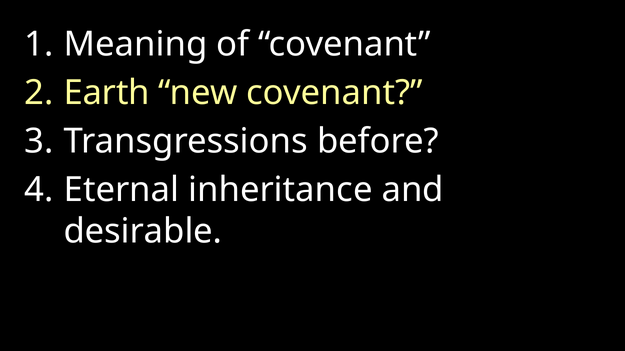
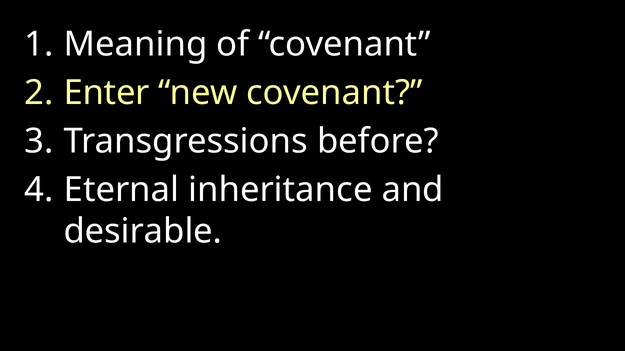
Earth: Earth -> Enter
